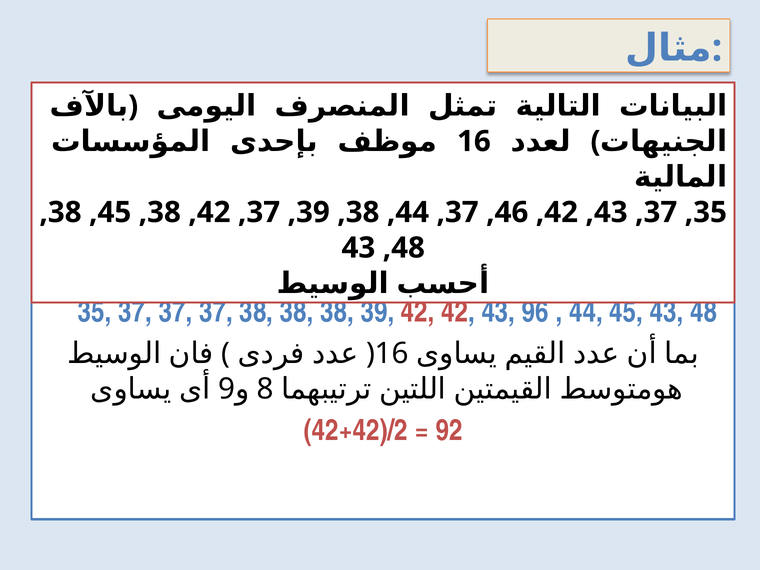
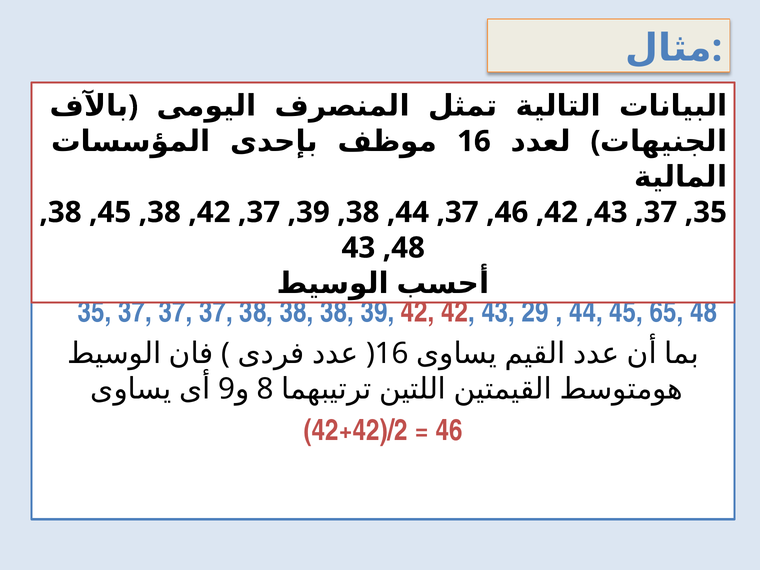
96: 96 -> 29
45 43: 43 -> 65
92 at (449, 430): 92 -> 46
